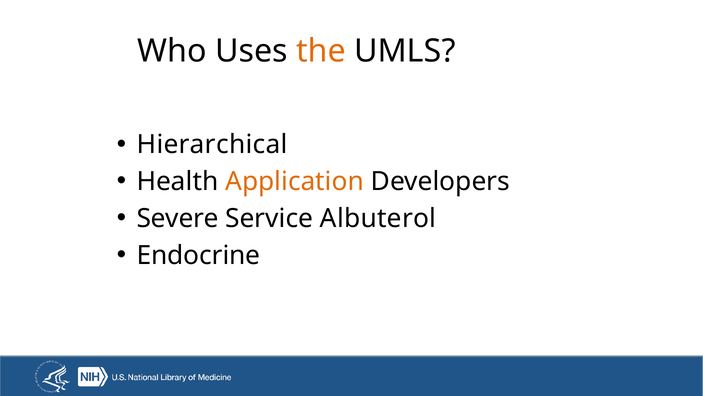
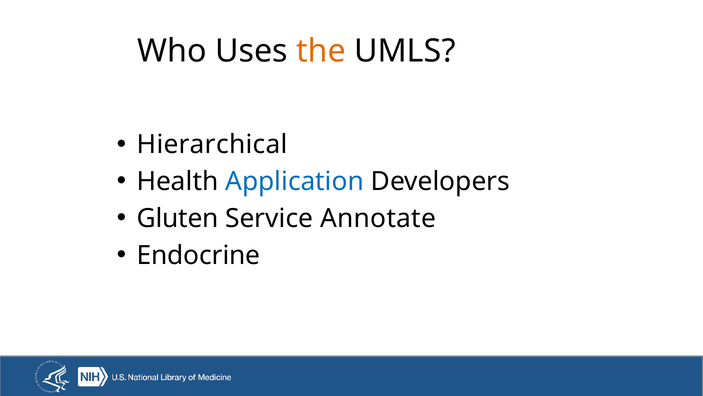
Application colour: orange -> blue
Severe: Severe -> Gluten
Albuterol: Albuterol -> Annotate
